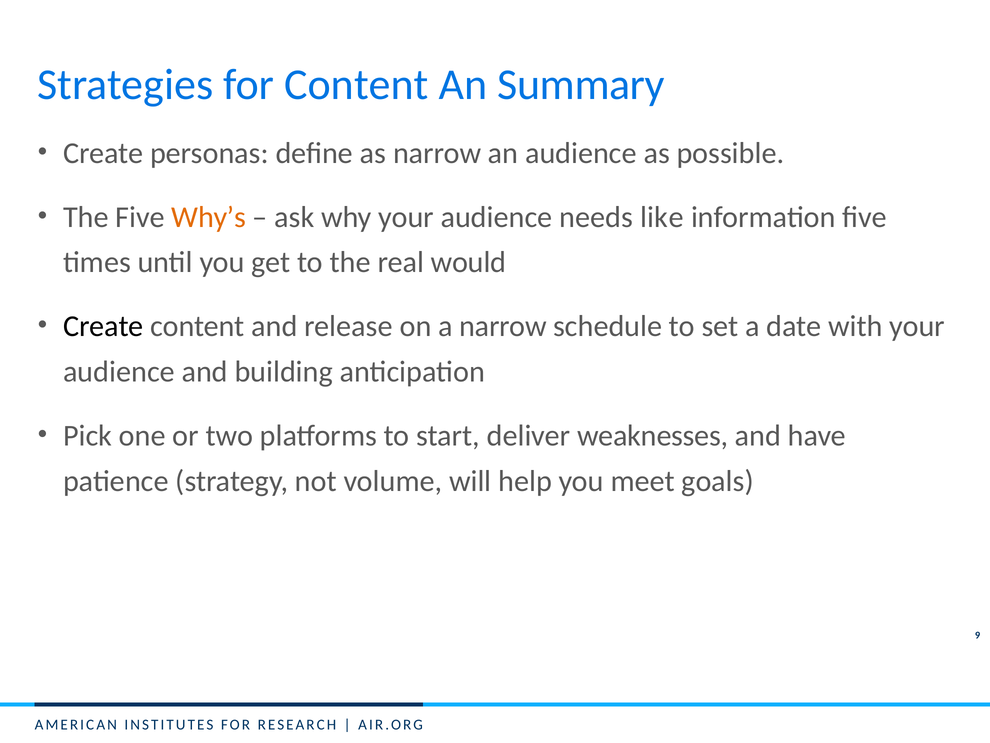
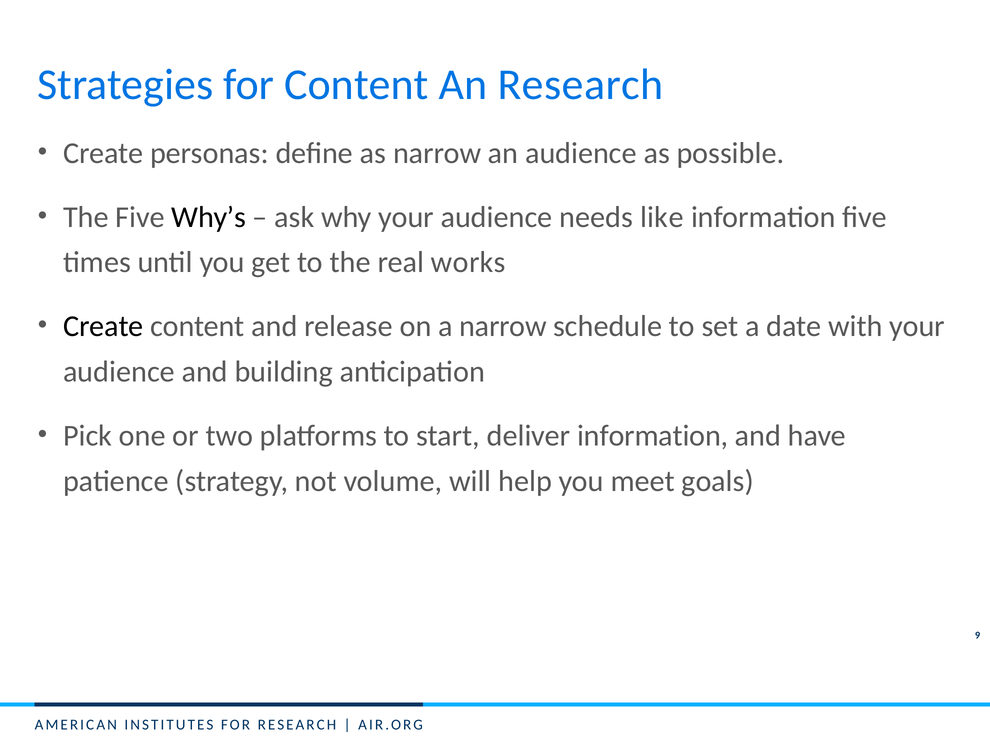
An Summary: Summary -> Research
Why’s colour: orange -> black
would: would -> works
deliver weaknesses: weaknesses -> information
